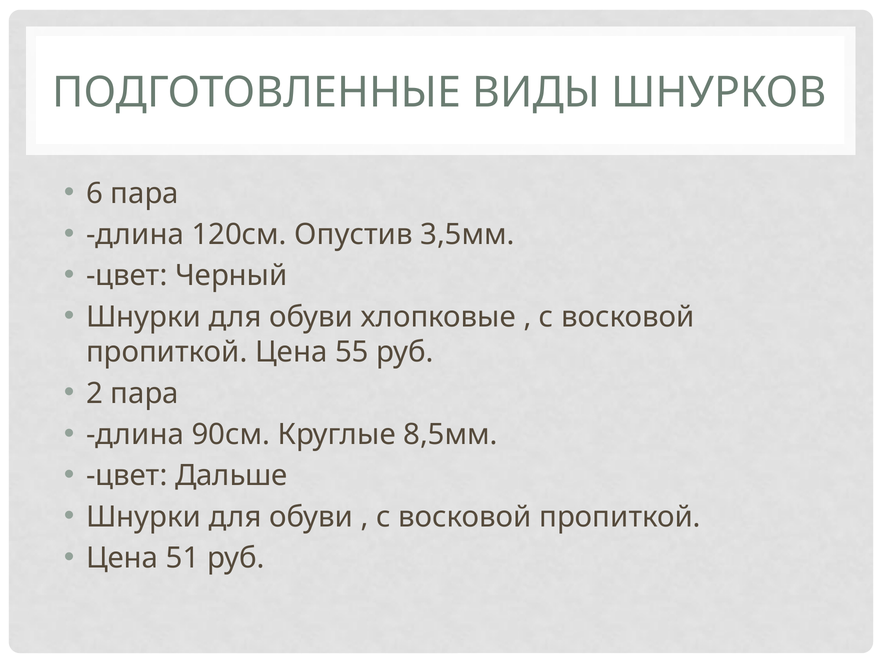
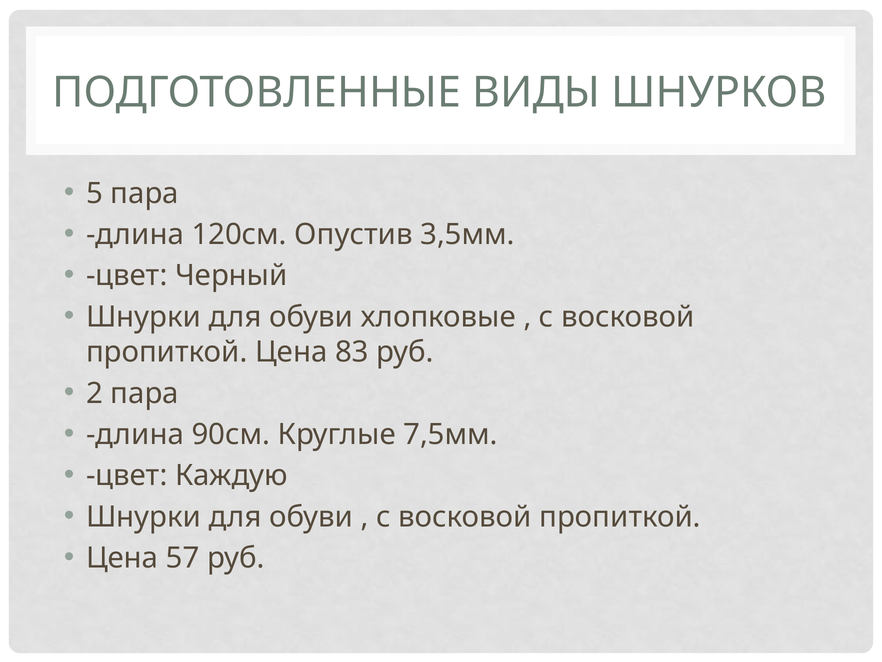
6: 6 -> 5
55: 55 -> 83
8,5мм: 8,5мм -> 7,5мм
Дальше: Дальше -> Каждую
51: 51 -> 57
